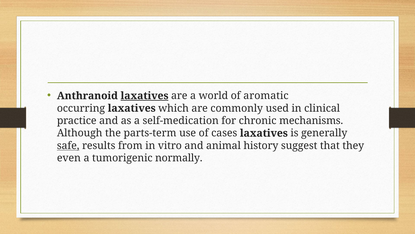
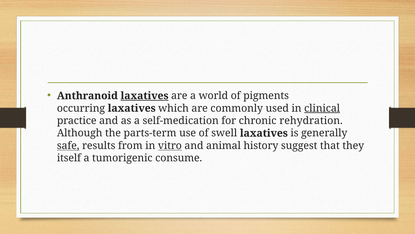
aromatic: aromatic -> pigments
clinical underline: none -> present
mechanisms: mechanisms -> rehydration
cases: cases -> swell
vitro underline: none -> present
even: even -> itself
normally: normally -> consume
